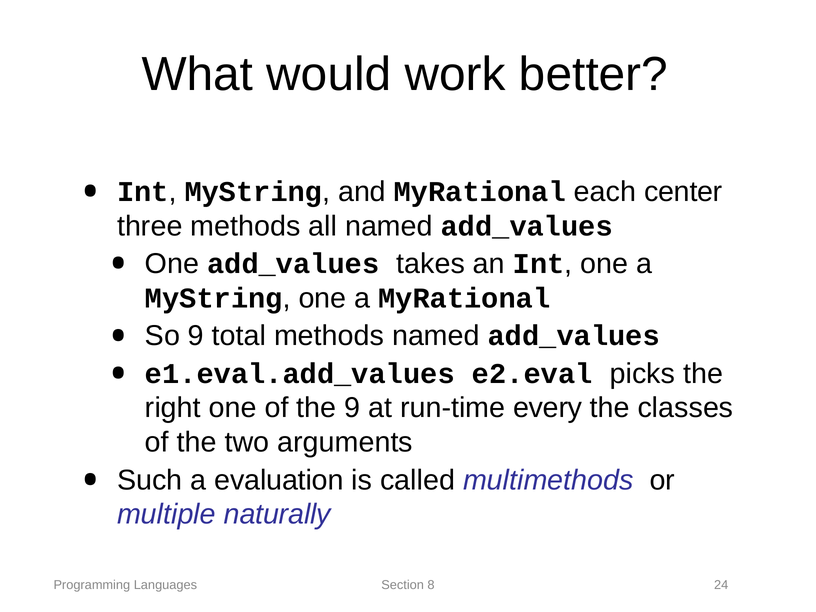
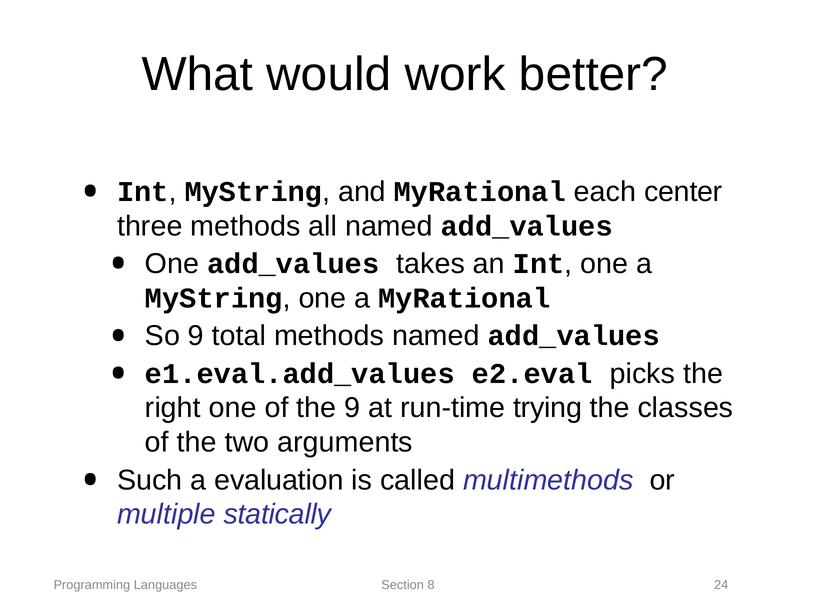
every: every -> trying
naturally: naturally -> statically
